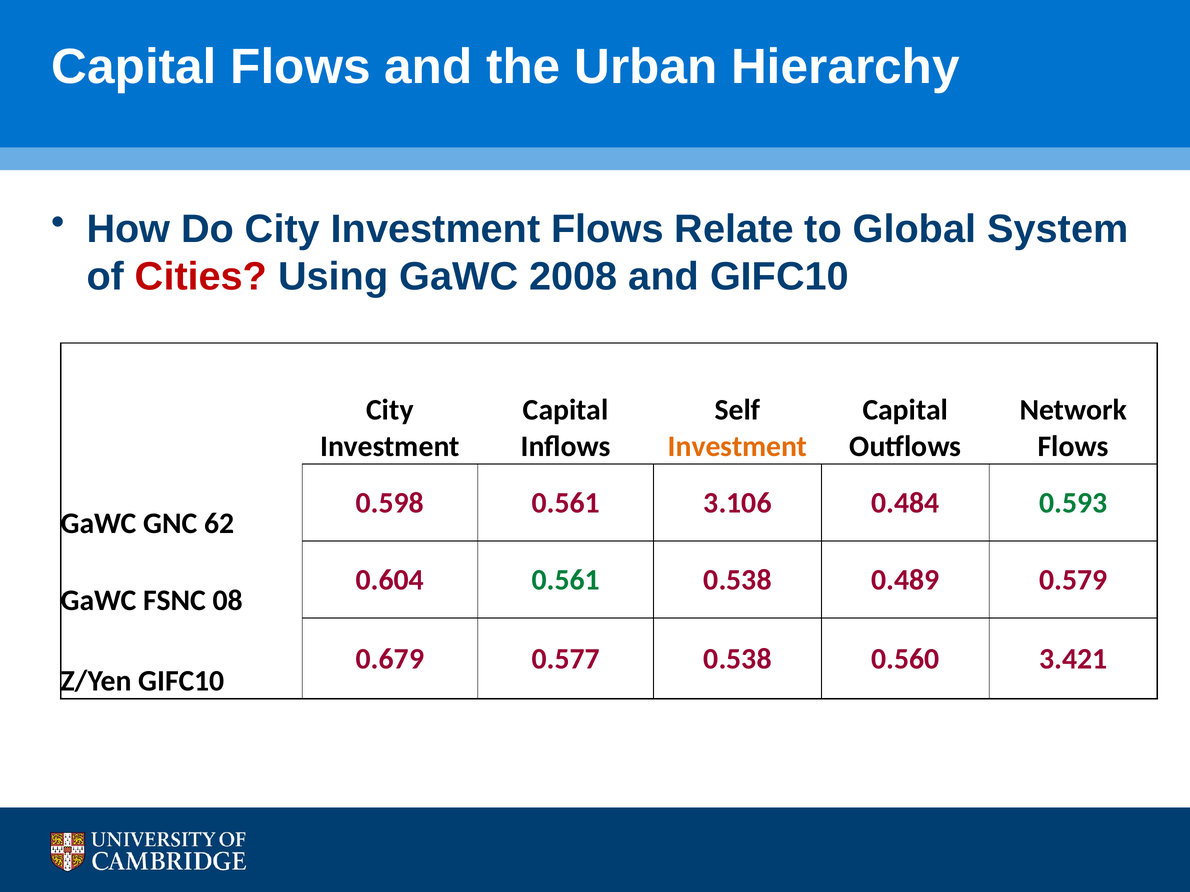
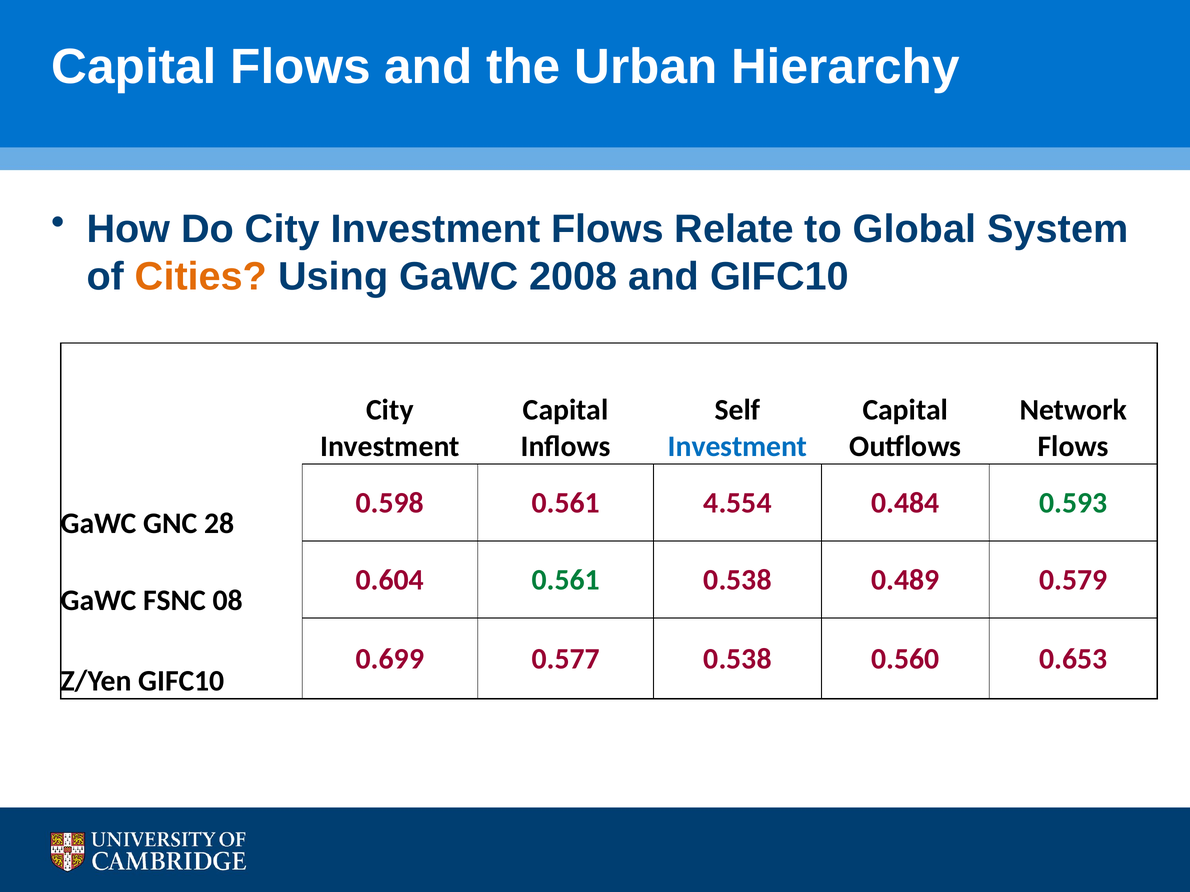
Cities colour: red -> orange
Investment at (738, 447) colour: orange -> blue
3.106: 3.106 -> 4.554
62: 62 -> 28
0.679: 0.679 -> 0.699
3.421: 3.421 -> 0.653
